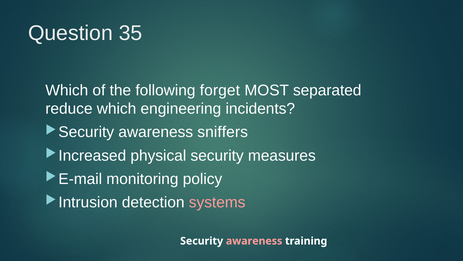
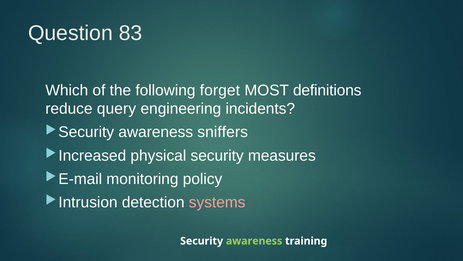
35: 35 -> 83
separated: separated -> definitions
reduce which: which -> query
awareness at (254, 240) colour: pink -> light green
